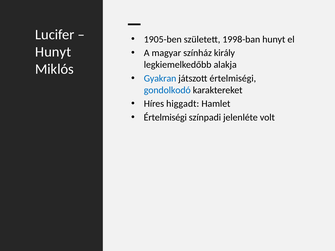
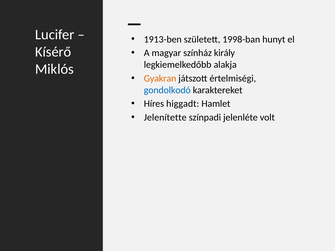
1905-ben: 1905-ben -> 1913-ben
Hunyt at (53, 52): Hunyt -> Kísérő
Gyakran colour: blue -> orange
Értelmiségi at (165, 118): Értelmiségi -> Jelenítette
